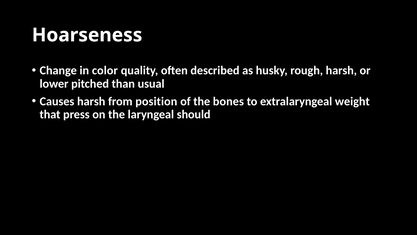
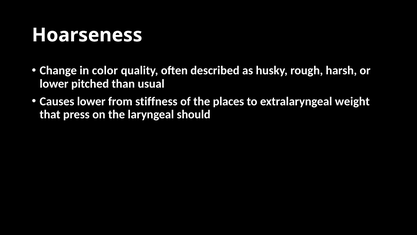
Causes harsh: harsh -> lower
position: position -> stiffness
bones: bones -> places
